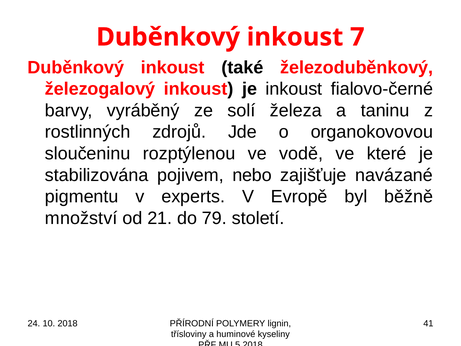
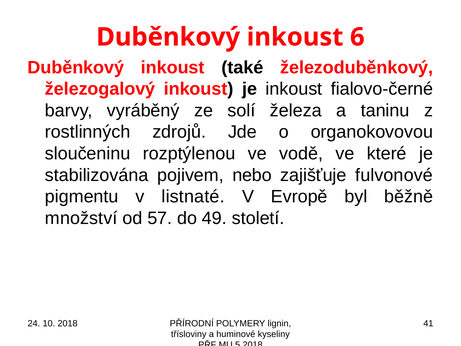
7: 7 -> 6
navázané: navázané -> fulvonové
experts: experts -> listnaté
21: 21 -> 57
79: 79 -> 49
